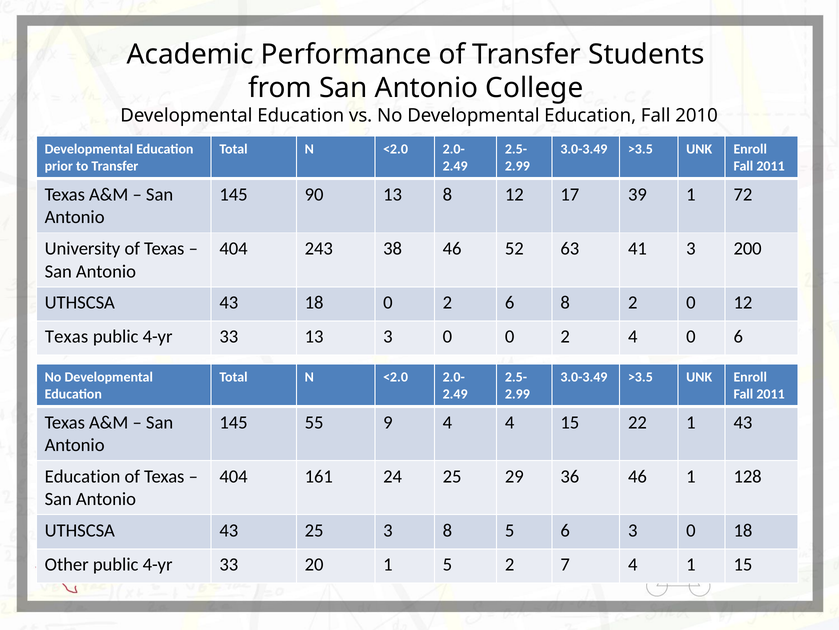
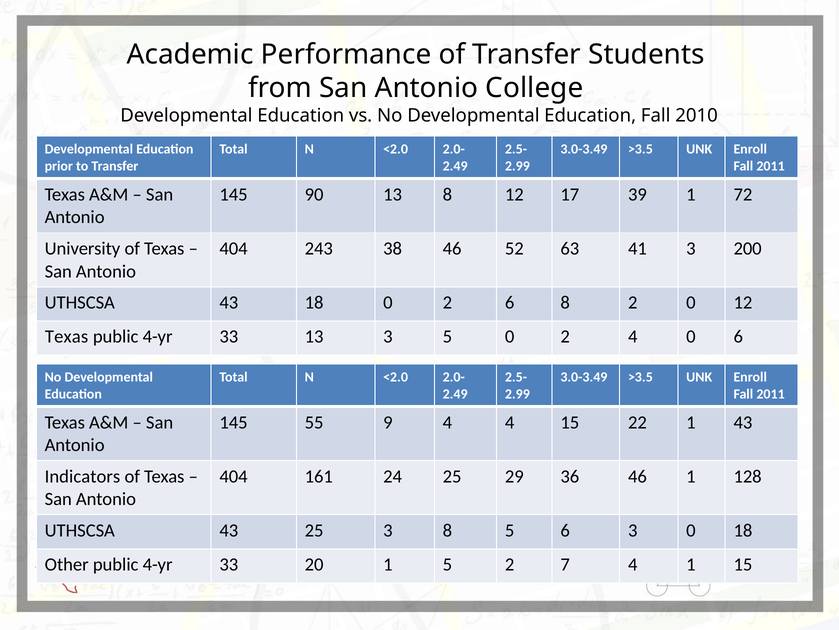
13 3 0: 0 -> 5
Education at (82, 476): Education -> Indicators
